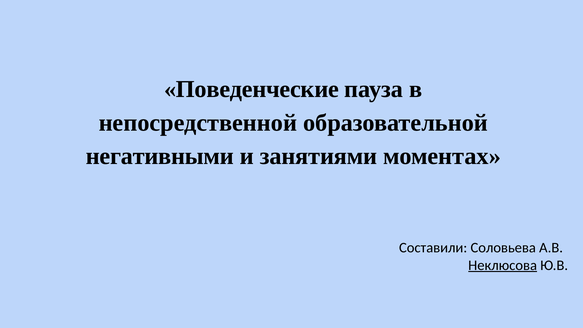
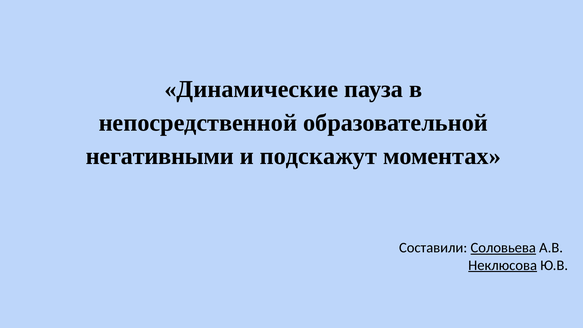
Поведенческие: Поведенческие -> Динамические
занятиями: занятиями -> подскажут
Соловьева underline: none -> present
